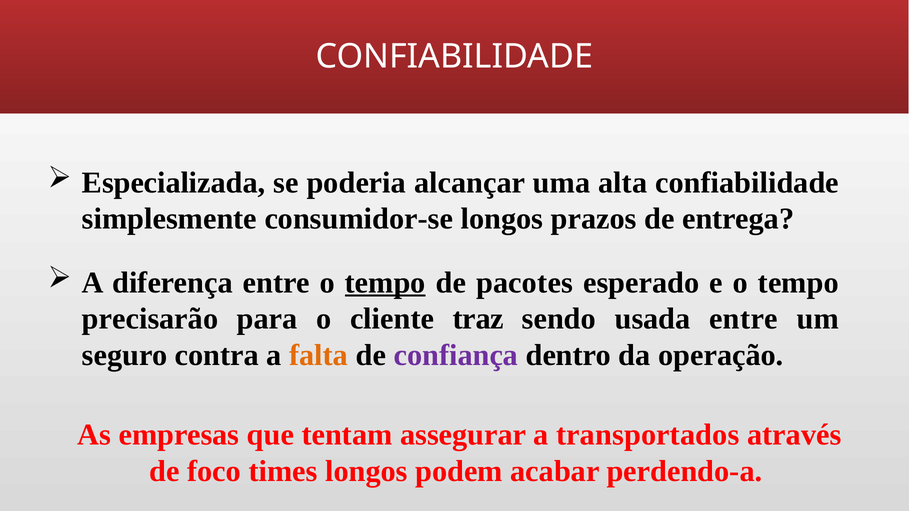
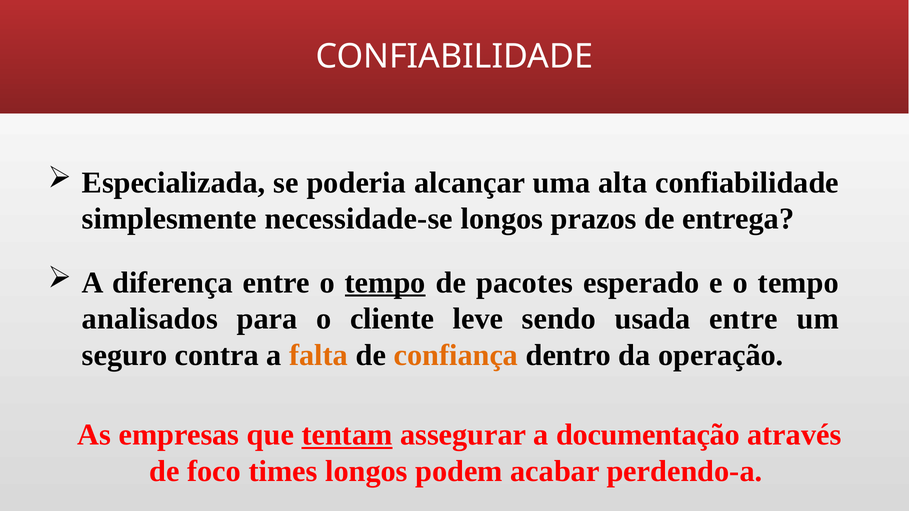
consumidor-se: consumidor-se -> necessidade-se
precisarão: precisarão -> analisados
traz: traz -> leve
confiança colour: purple -> orange
tentam underline: none -> present
transportados: transportados -> documentação
